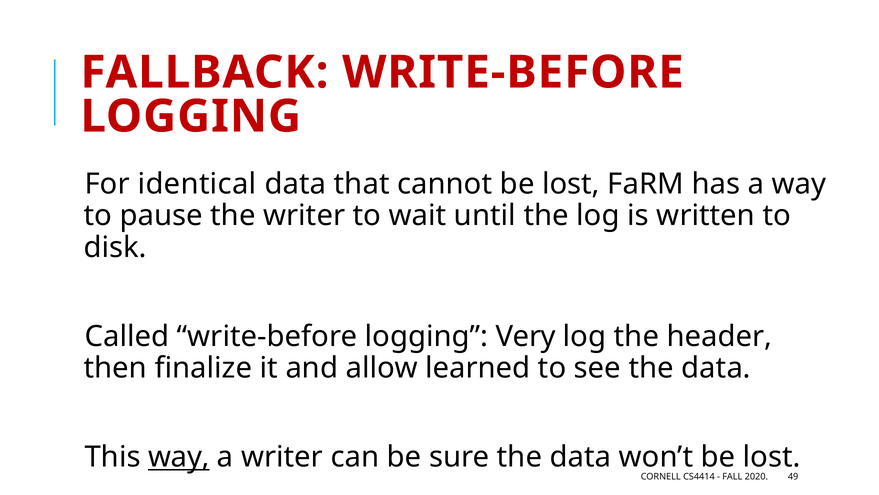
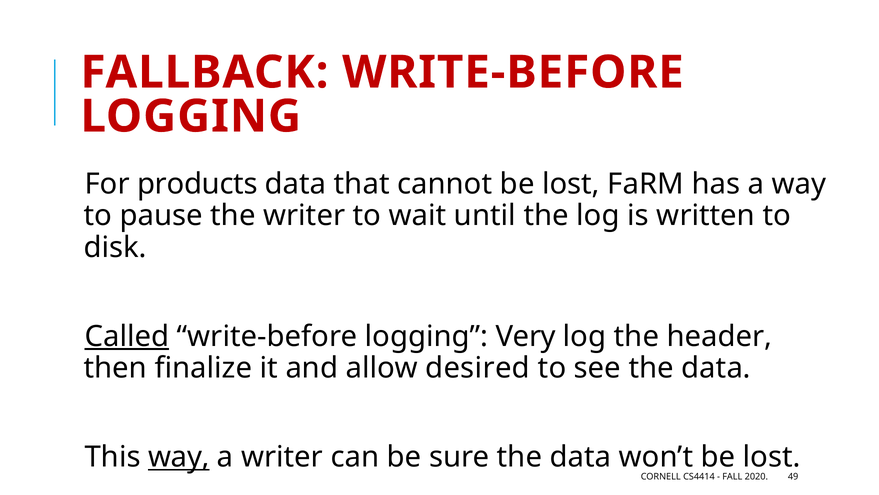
identical: identical -> products
Called underline: none -> present
learned: learned -> desired
